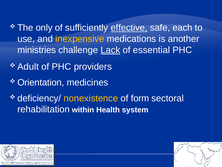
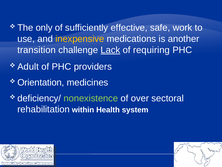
effective underline: present -> none
each: each -> work
ministries: ministries -> transition
essential: essential -> requiring
nonexistence colour: yellow -> light green
form: form -> over
